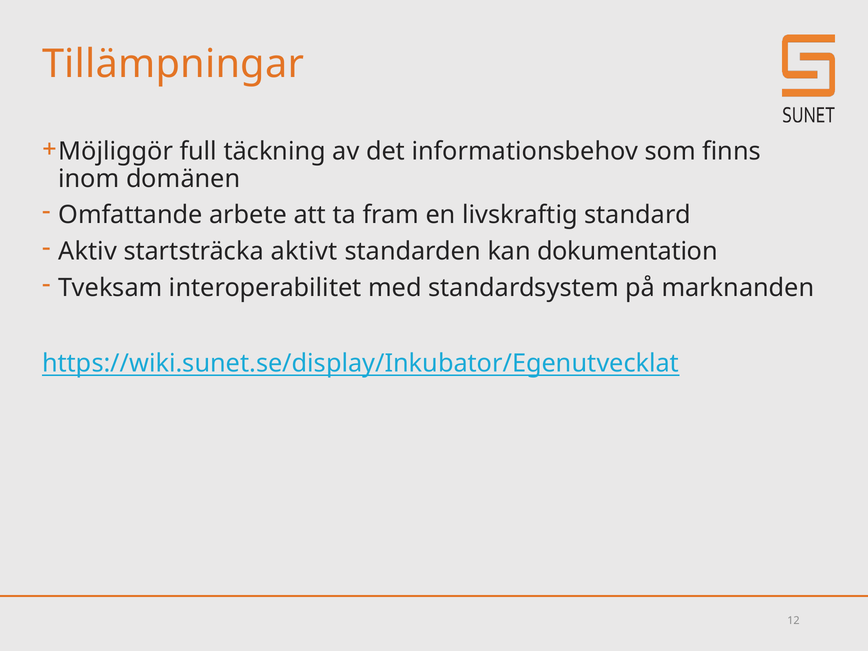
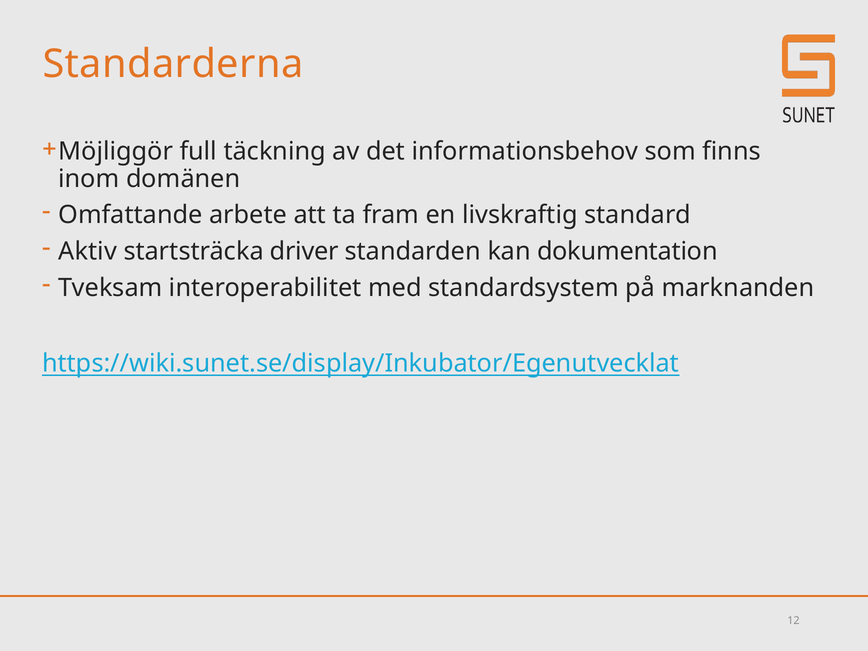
Tillämpningar: Tillämpningar -> Standarderna
aktivt: aktivt -> driver
